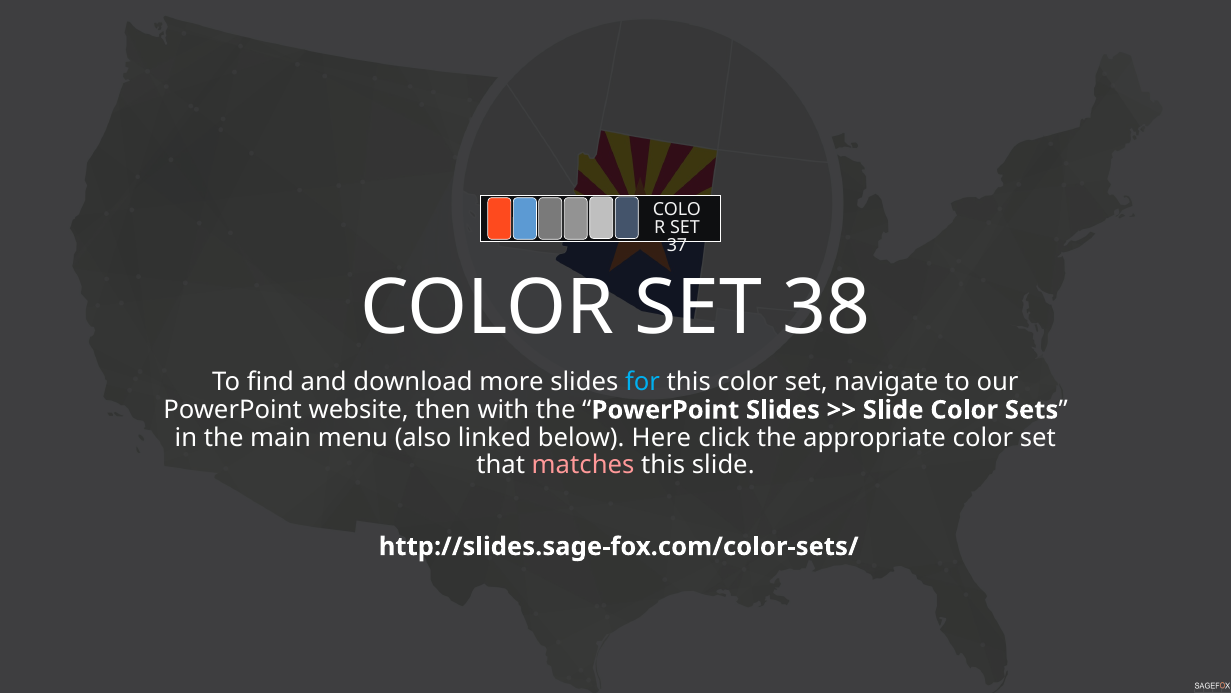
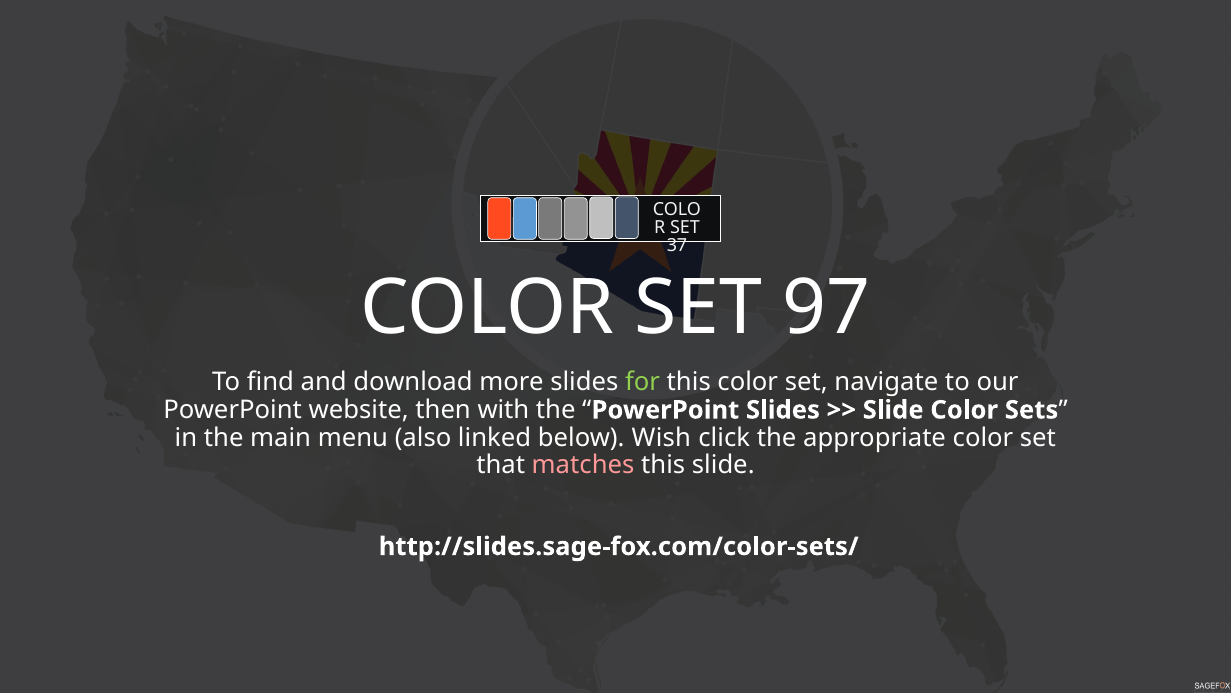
38: 38 -> 97
for colour: light blue -> light green
Here: Here -> Wish
